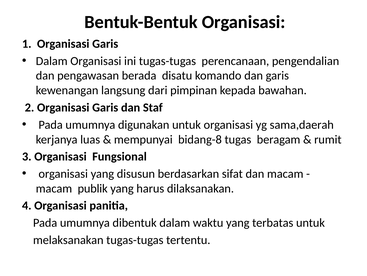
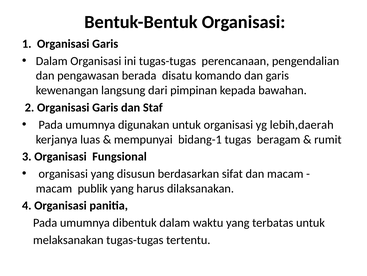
sama,daerah: sama,daerah -> lebih,daerah
bidang-8: bidang-8 -> bidang-1
